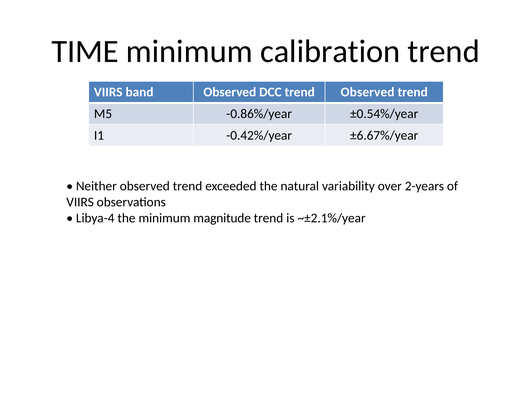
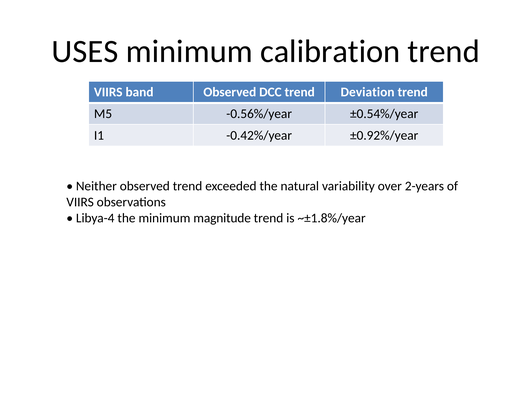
TIME: TIME -> USES
trend Observed: Observed -> Deviation
-0.86%/year: -0.86%/year -> -0.56%/year
±6.67%/year: ±6.67%/year -> ±0.92%/year
~±2.1%/year: ~±2.1%/year -> ~±1.8%/year
